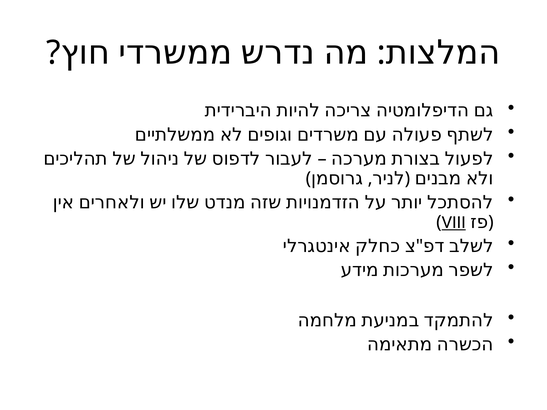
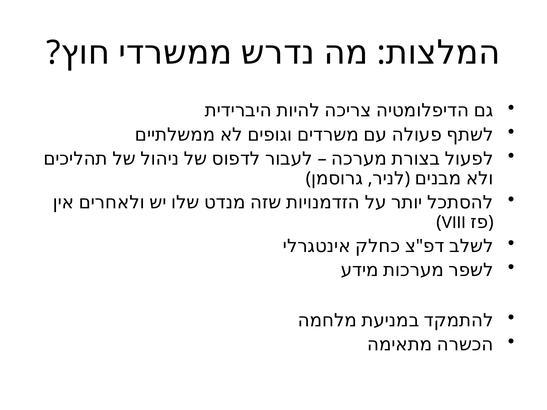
VIII underline: present -> none
